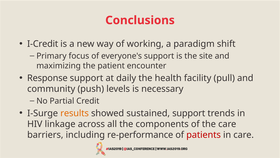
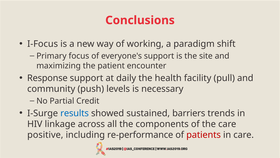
I-Credit: I-Credit -> I-Focus
results colour: orange -> blue
sustained support: support -> barriers
barriers: barriers -> positive
